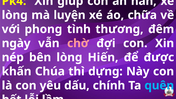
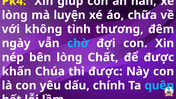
phong: phong -> không
chờ colour: pink -> light blue
Hiến: Hiến -> Chất
thì dựng: dựng -> được
